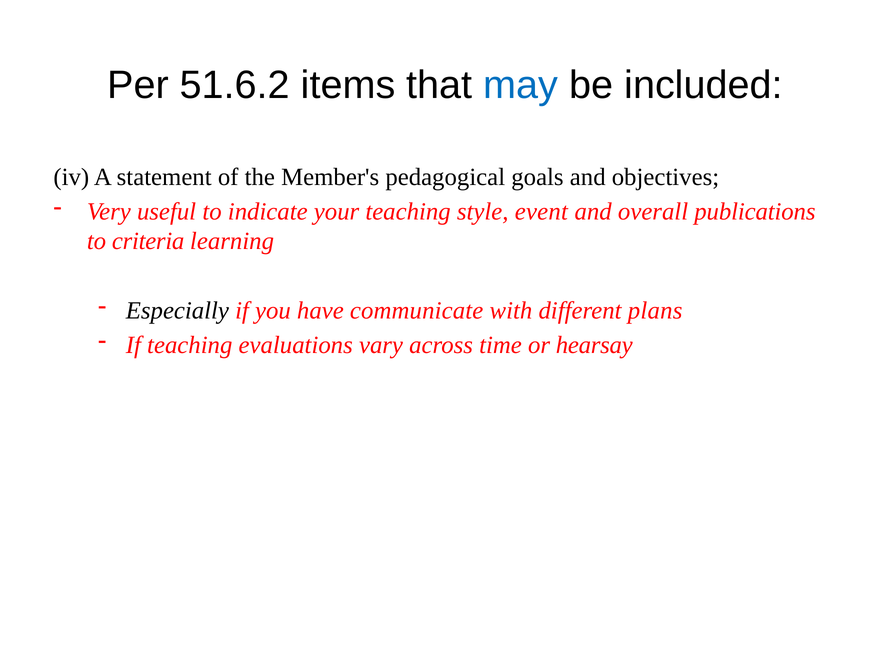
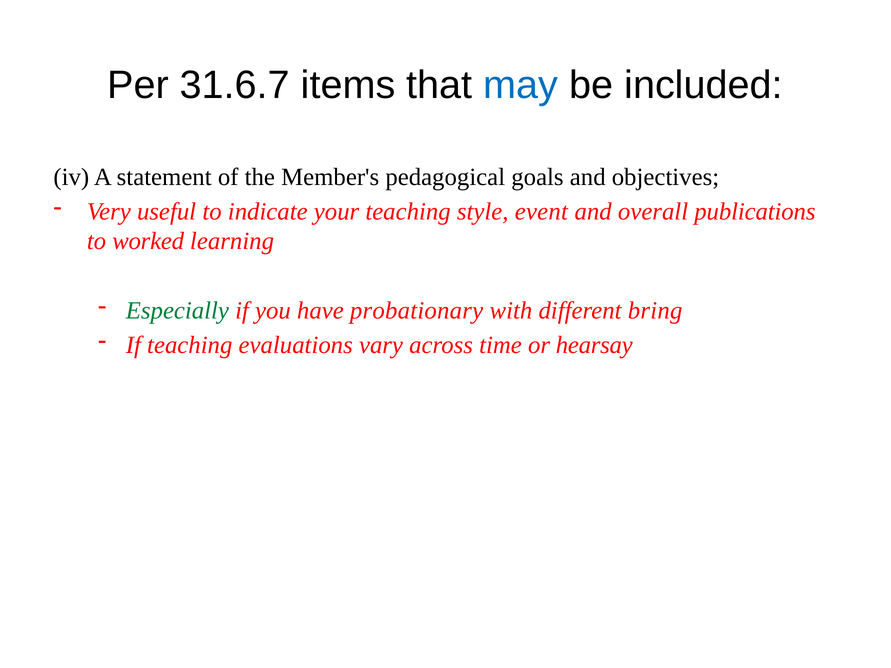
51.6.2: 51.6.2 -> 31.6.7
criteria: criteria -> worked
Especially colour: black -> green
communicate: communicate -> probationary
plans: plans -> bring
